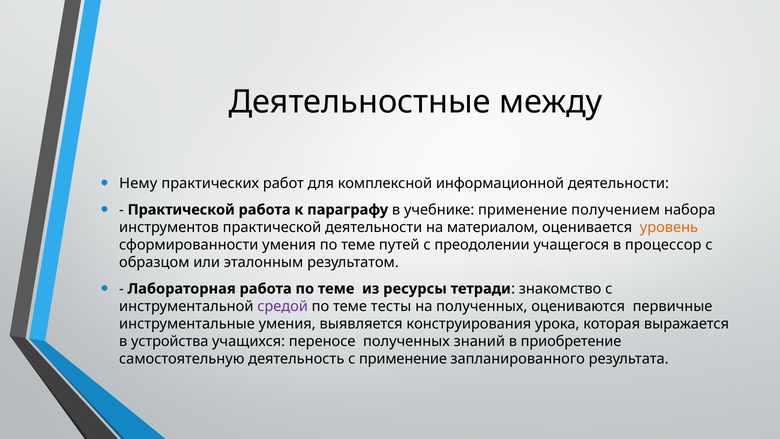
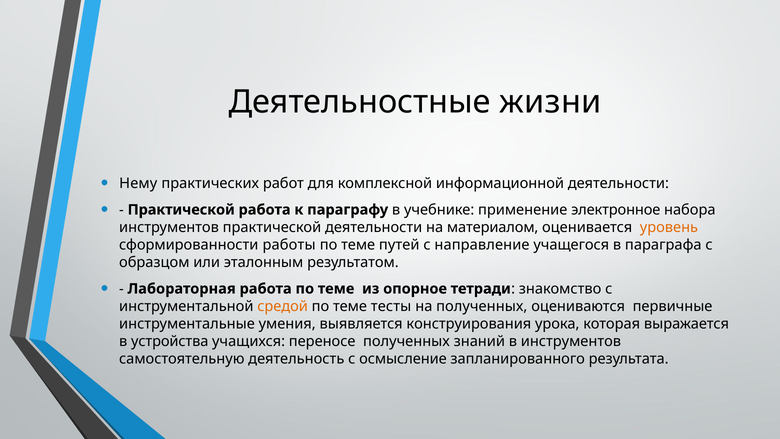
между: между -> жизни
получением: получением -> электронное
сформированности умения: умения -> работы
преодолении: преодолении -> направление
процессор: процессор -> параграфа
ресурсы: ресурсы -> опорное
средой colour: purple -> orange
в приобретение: приобретение -> инструментов
с применение: применение -> осмысление
